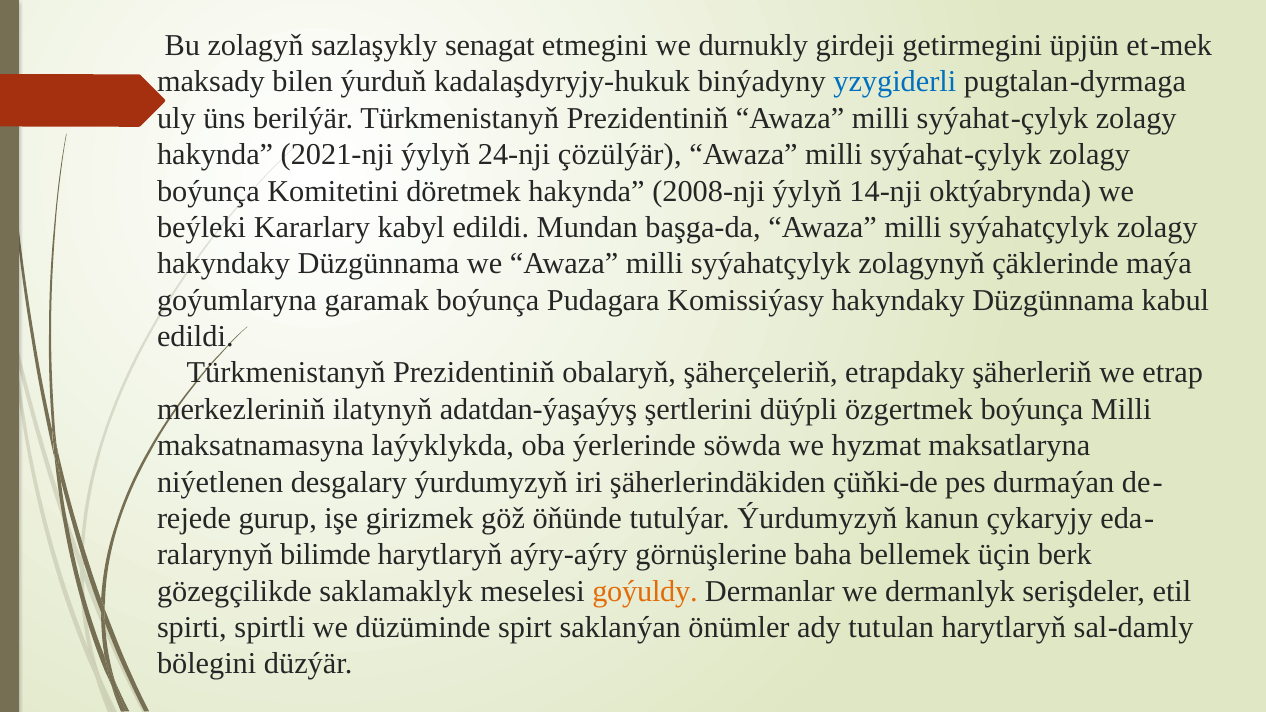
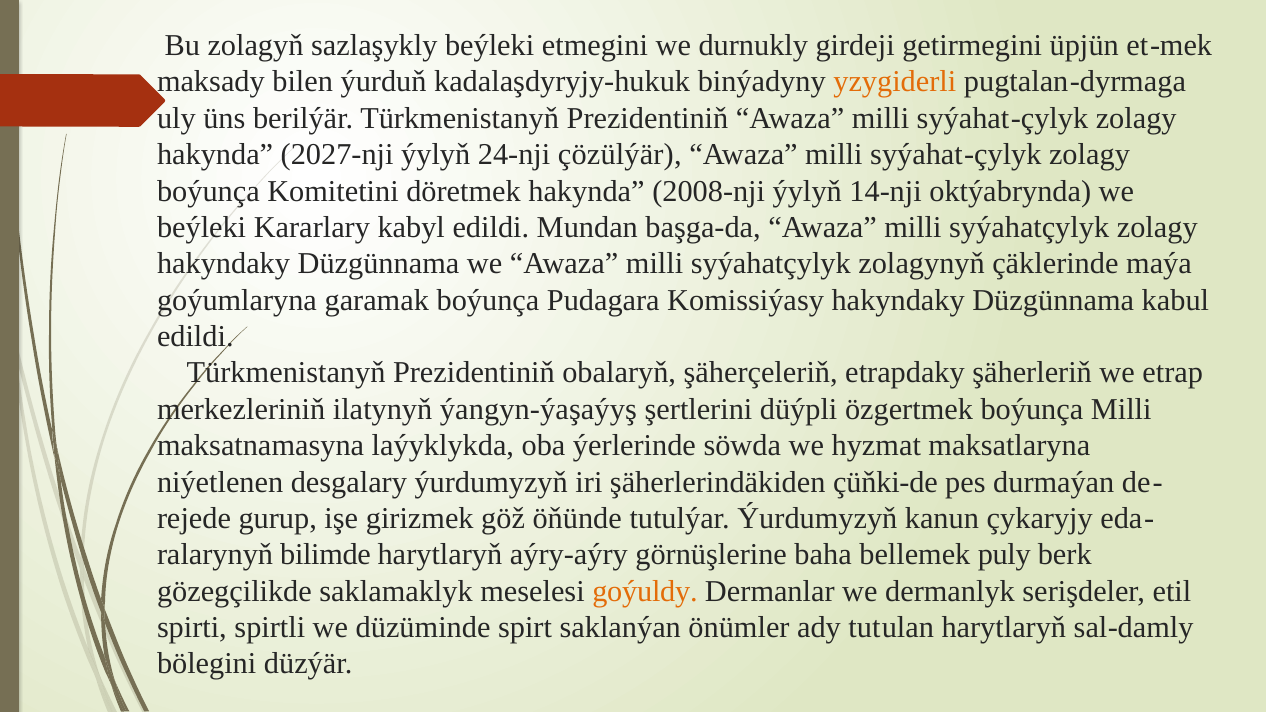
sazlaşykly senagat: senagat -> beýleki
yzygiderli colour: blue -> orange
2021-nji: 2021-nji -> 2027-nji
adatdan-ýaşaýyş: adatdan-ýaşaýyş -> ýangyn-ýaşaýyş
üçin: üçin -> puly
